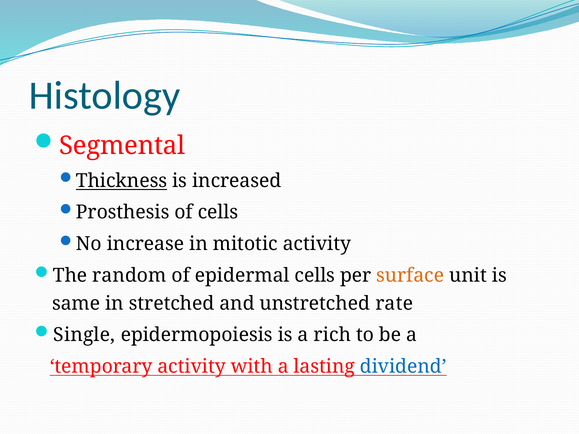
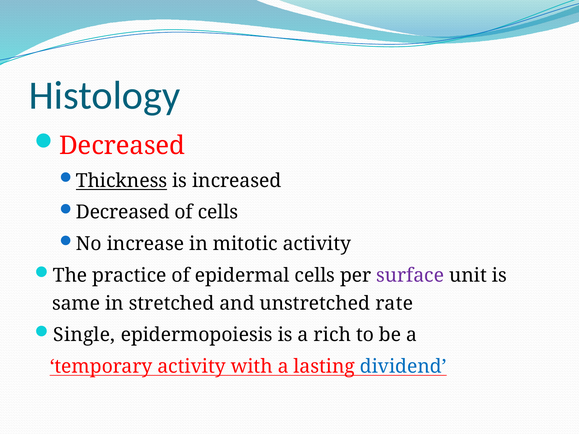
Segmental at (122, 146): Segmental -> Decreased
Prosthesis at (123, 212): Prosthesis -> Decreased
random: random -> practice
surface colour: orange -> purple
